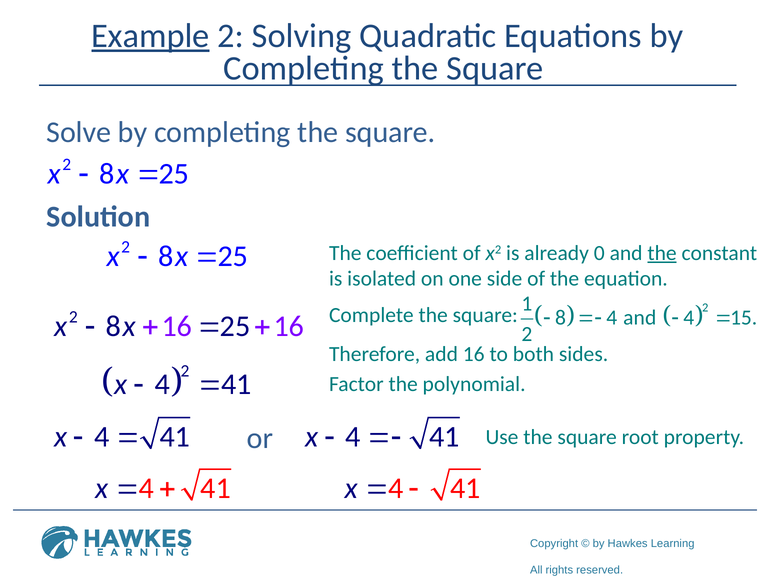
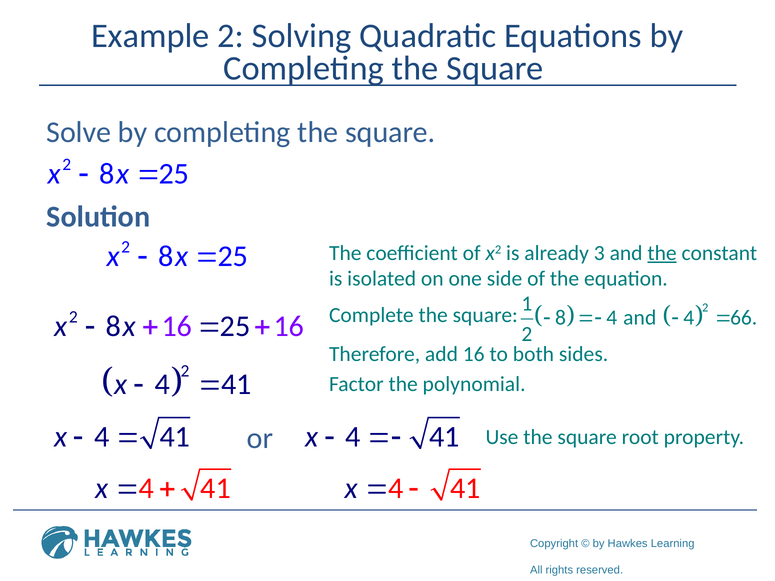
Example underline: present -> none
0: 0 -> 3
15: 15 -> 66
